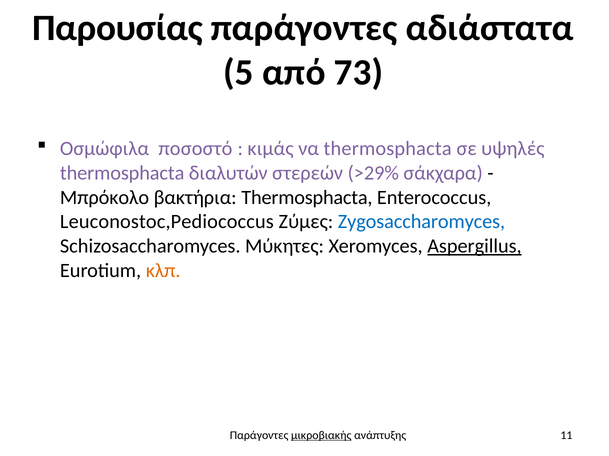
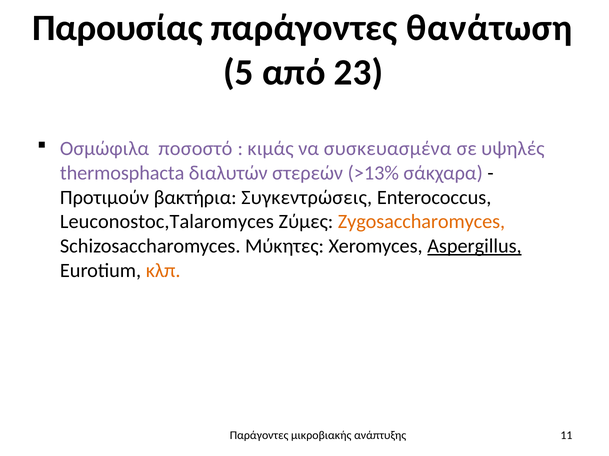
αδιάστατα: αδιάστατα -> θανάτωση
73: 73 -> 23
να thermosphacta: thermosphacta -> συσκευασμένα
>29%: >29% -> >13%
Μπρόκολο: Μπρόκολο -> Προτιμούν
βακτήρια Thermosphacta: Thermosphacta -> Συγκεντρώσεις
Leuconostoc,Pediococcus: Leuconostoc,Pediococcus -> Leuconostoc,Talaromyces
Zygosaccharomyces colour: blue -> orange
μικροβιακής underline: present -> none
